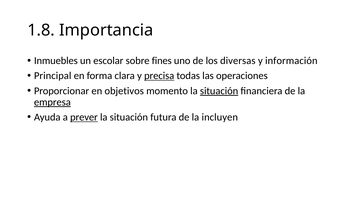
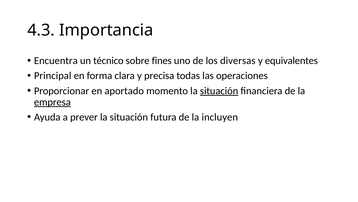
1.8: 1.8 -> 4.3
Inmuebles: Inmuebles -> Encuentra
escolar: escolar -> técnico
información: información -> equivalentes
precisa underline: present -> none
objetivos: objetivos -> aportado
prever underline: present -> none
